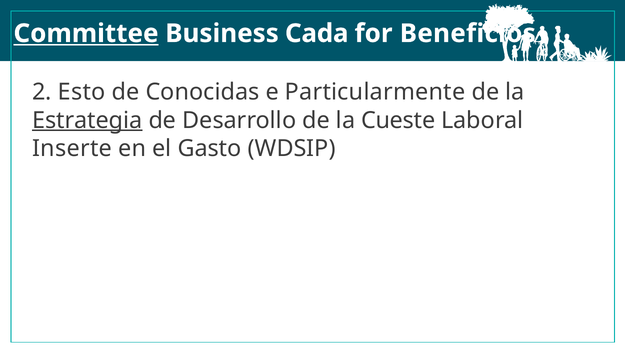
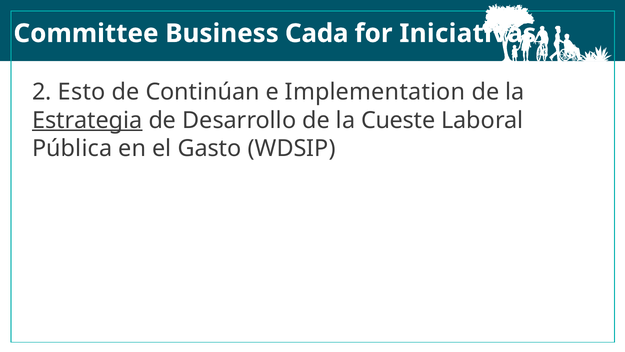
Committee underline: present -> none
Beneficios: Beneficios -> Iniciativas
Conocidas: Conocidas -> Continúan
Particularmente: Particularmente -> Implementation
Inserte: Inserte -> Pública
